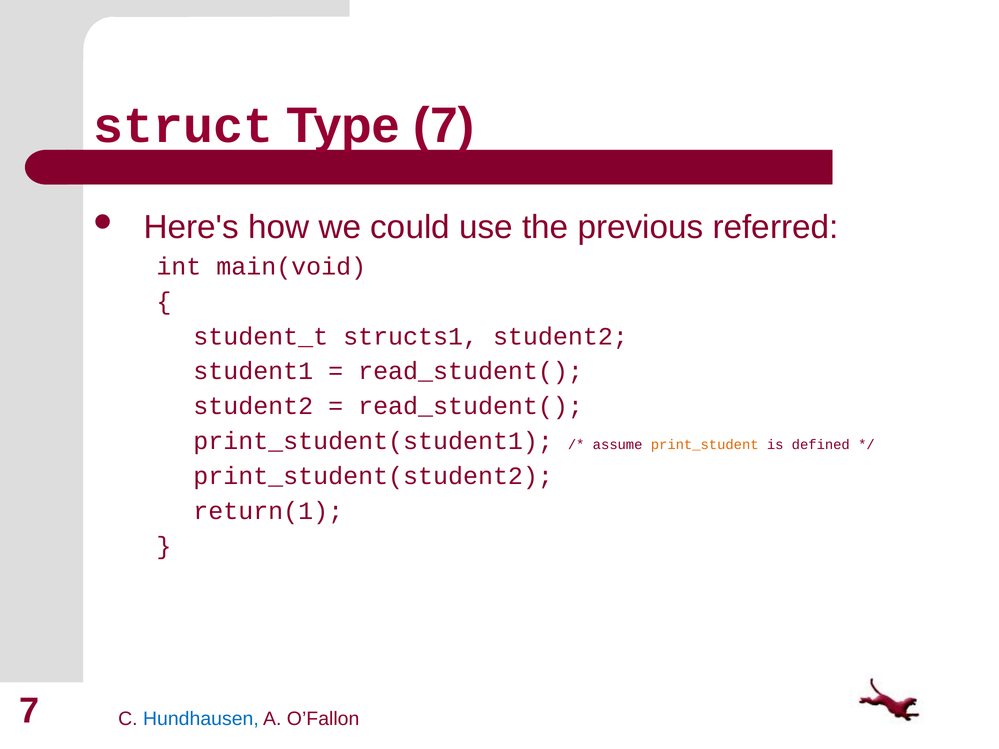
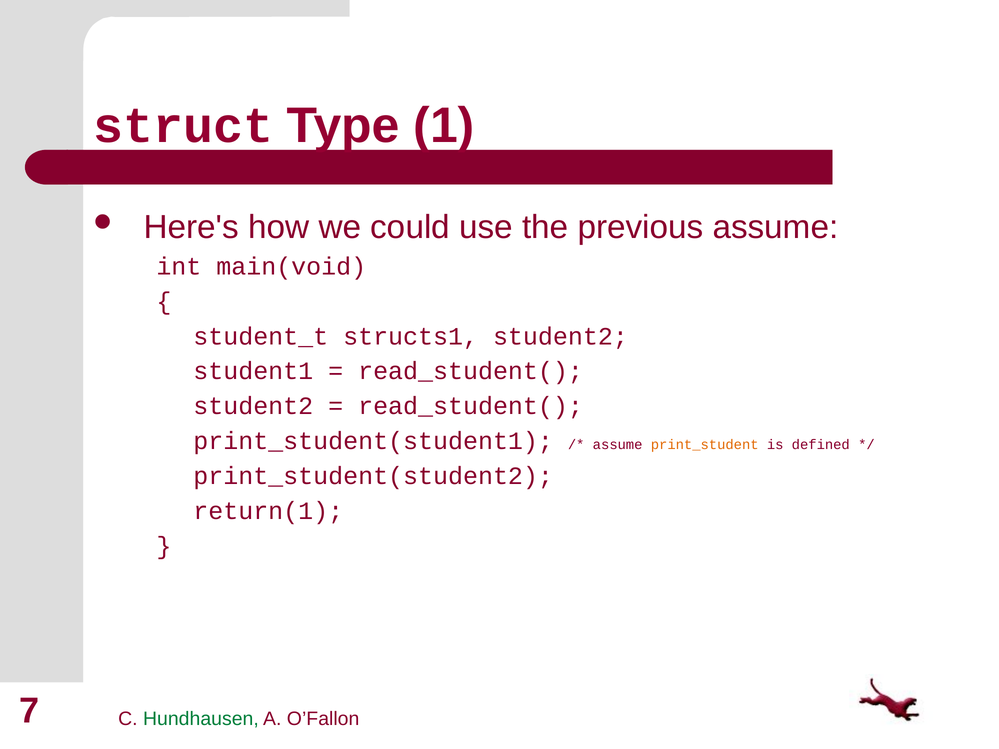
Type 7: 7 -> 1
previous referred: referred -> assume
Hundhausen colour: blue -> green
